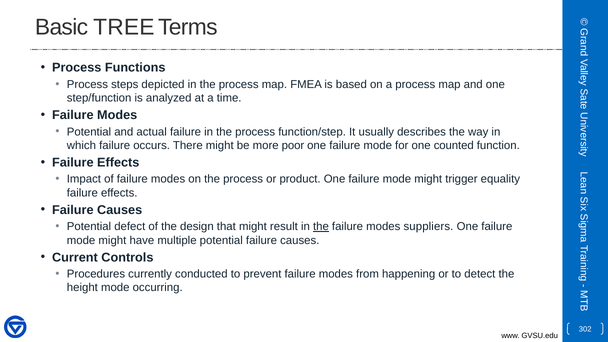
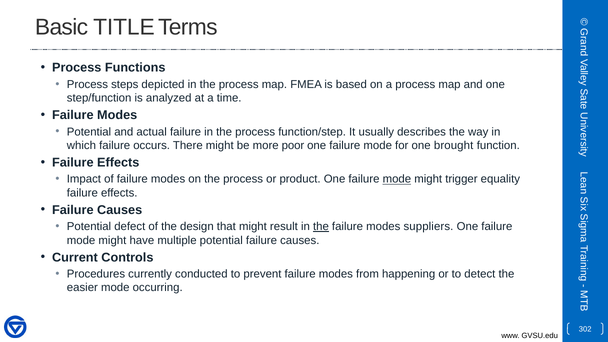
TREE: TREE -> TITLE
counted: counted -> brought
mode at (397, 179) underline: none -> present
height: height -> easier
